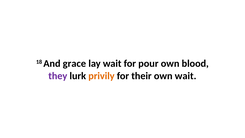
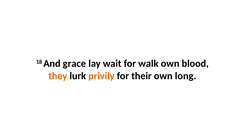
pour: pour -> walk
they colour: purple -> orange
own wait: wait -> long
